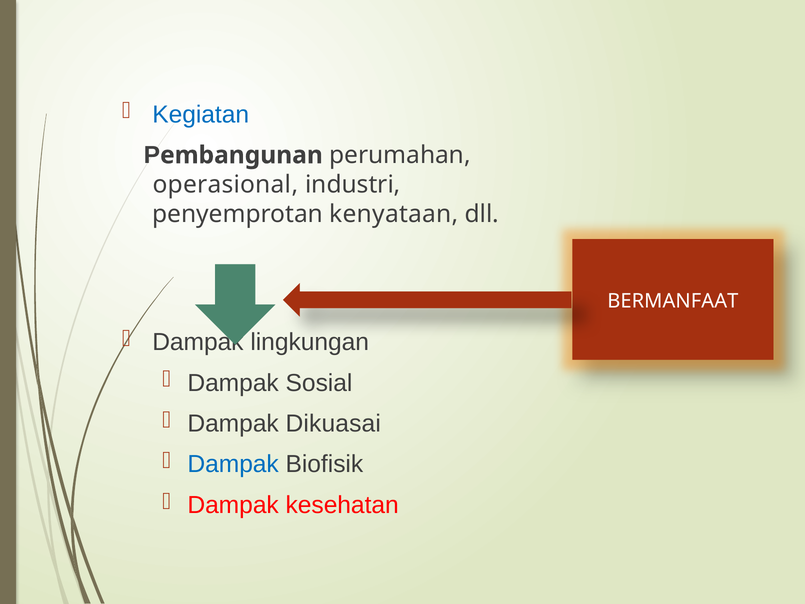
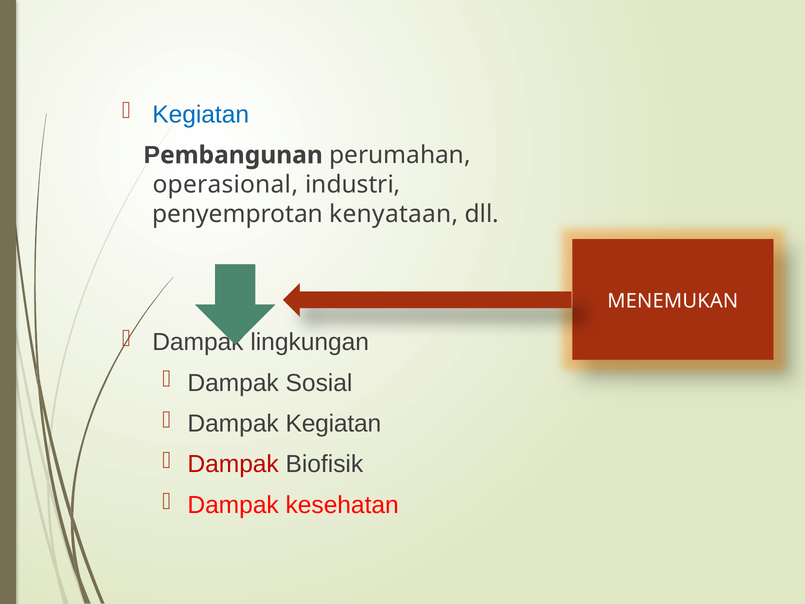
BERMANFAAT: BERMANFAAT -> MENEMUKAN
Dampak Dikuasai: Dikuasai -> Kegiatan
Dampak at (233, 464) colour: blue -> red
